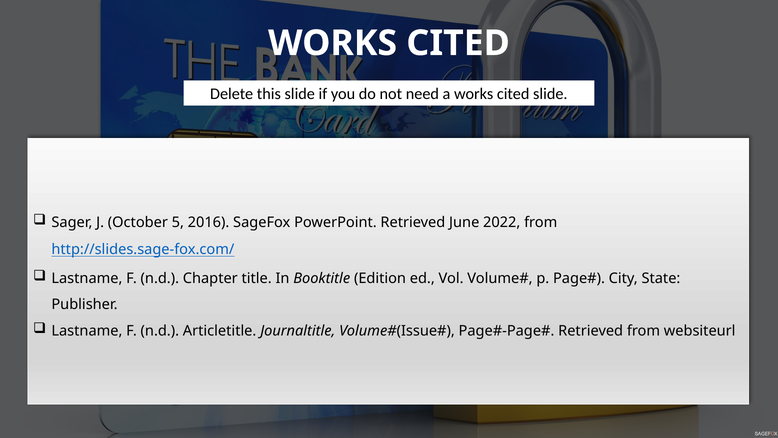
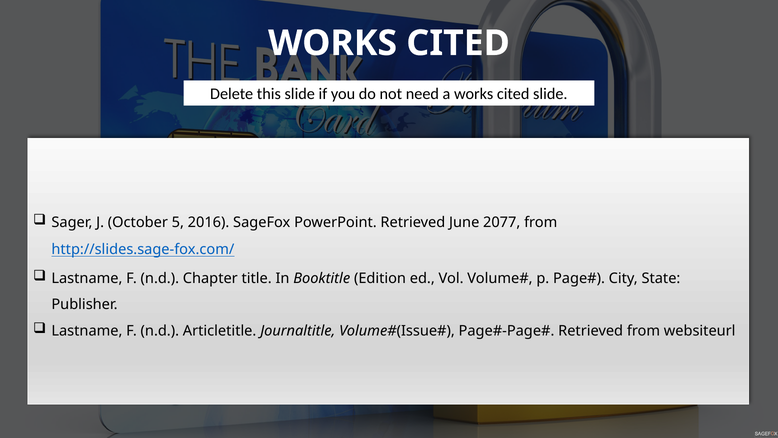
2022: 2022 -> 2077
